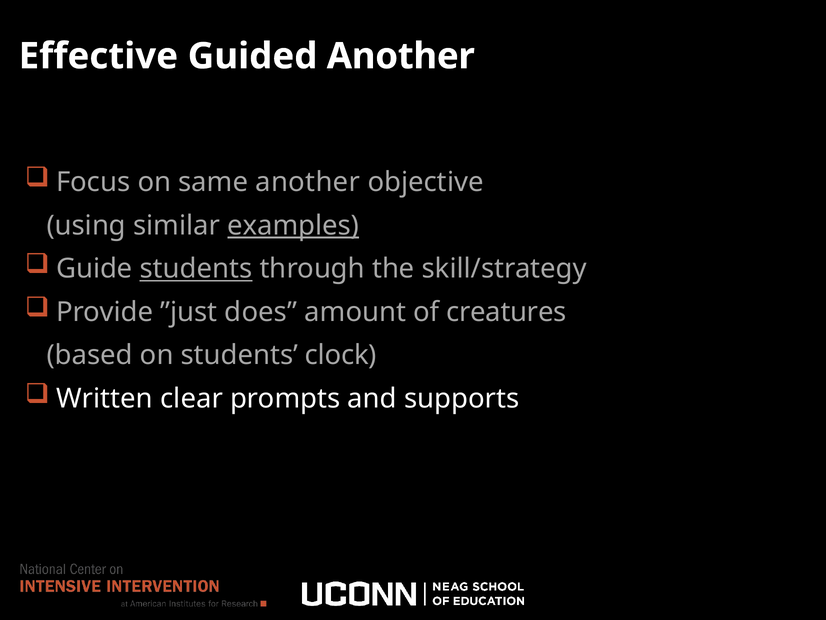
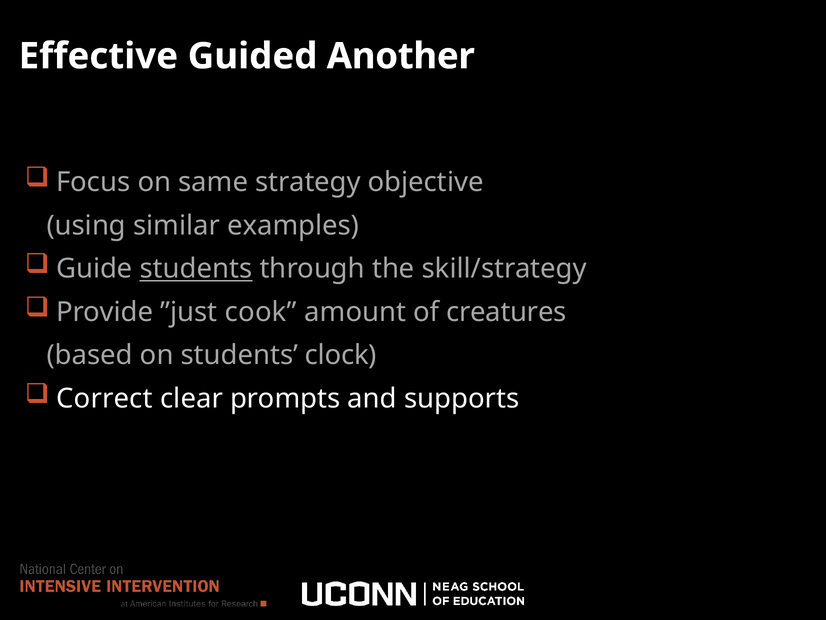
same another: another -> strategy
examples underline: present -> none
does: does -> cook
Written: Written -> Correct
